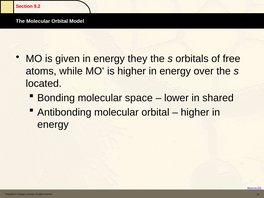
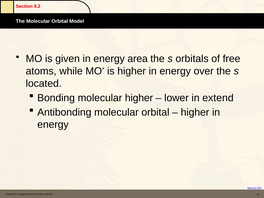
they: they -> area
molecular space: space -> higher
shared: shared -> extend
